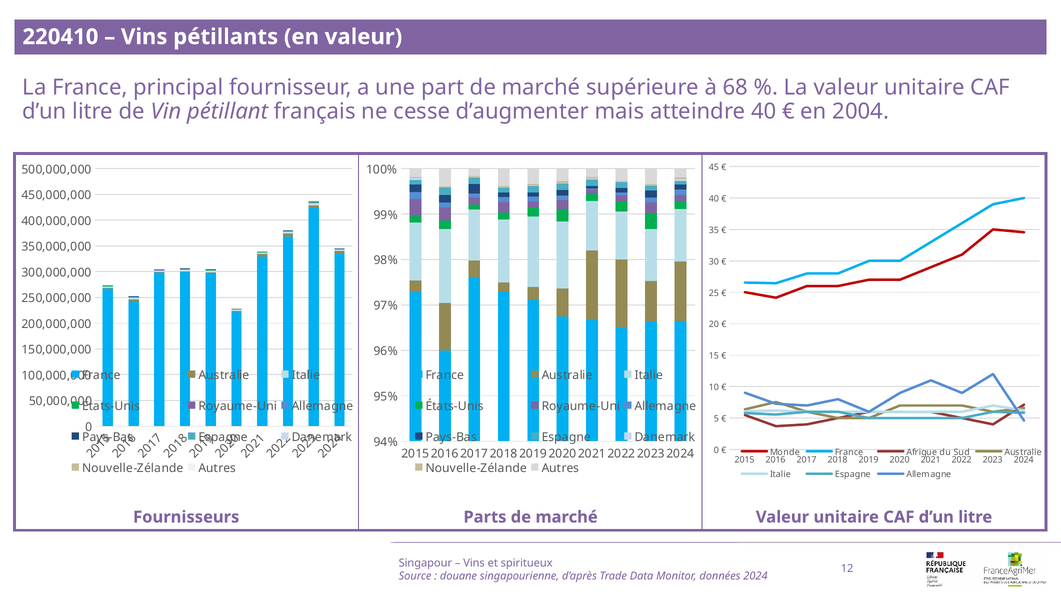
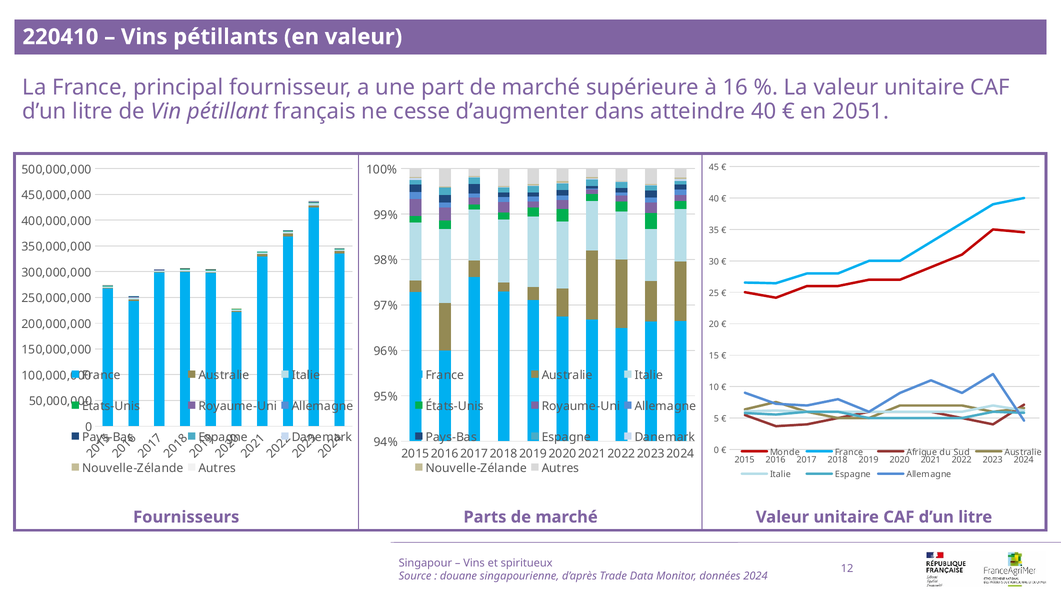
68: 68 -> 16
mais: mais -> dans
2004: 2004 -> 2051
